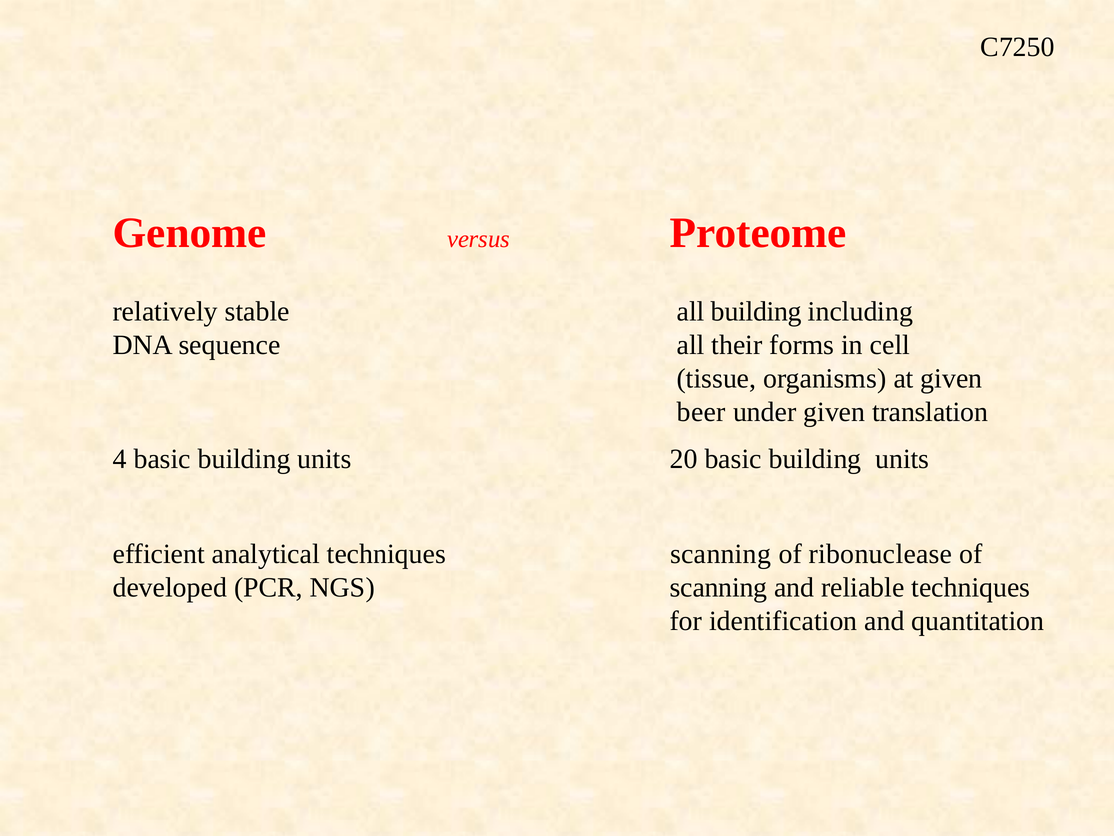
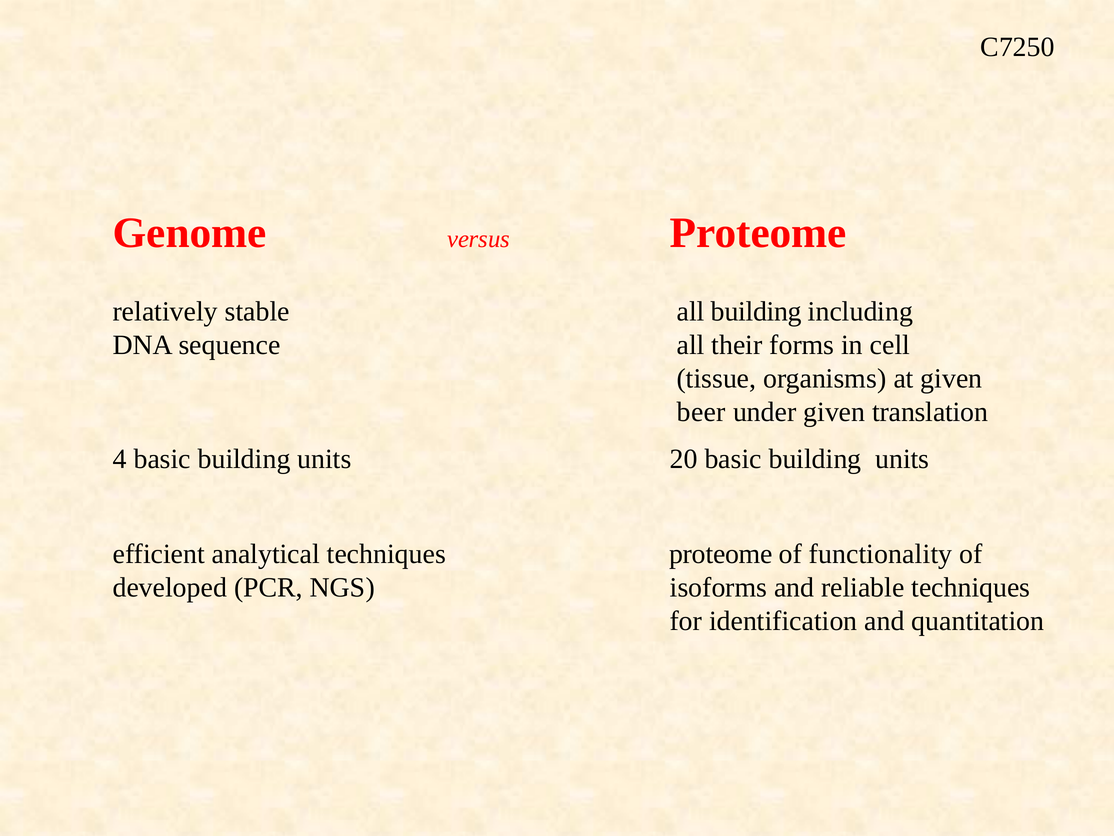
techniques scanning: scanning -> proteome
ribonuclease: ribonuclease -> functionality
NGS scanning: scanning -> isoforms
